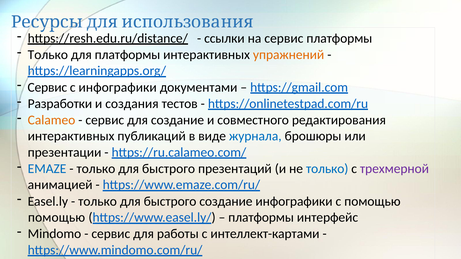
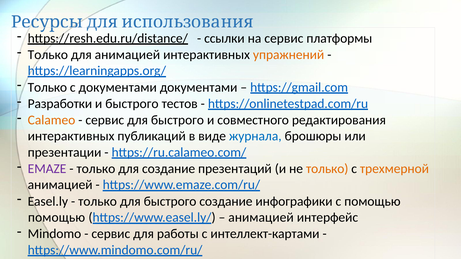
для платформы: платформы -> анимацией
Сервис at (47, 87): Сервис -> Только
с инфографики: инфографики -> документами
и создания: создания -> быстрого
сервис для создание: создание -> быстрого
EMAZE colour: blue -> purple
быстрого at (169, 169): быстрого -> создание
только at (327, 169) colour: blue -> orange
трехмерной colour: purple -> orange
платформы at (261, 218): платформы -> анимацией
